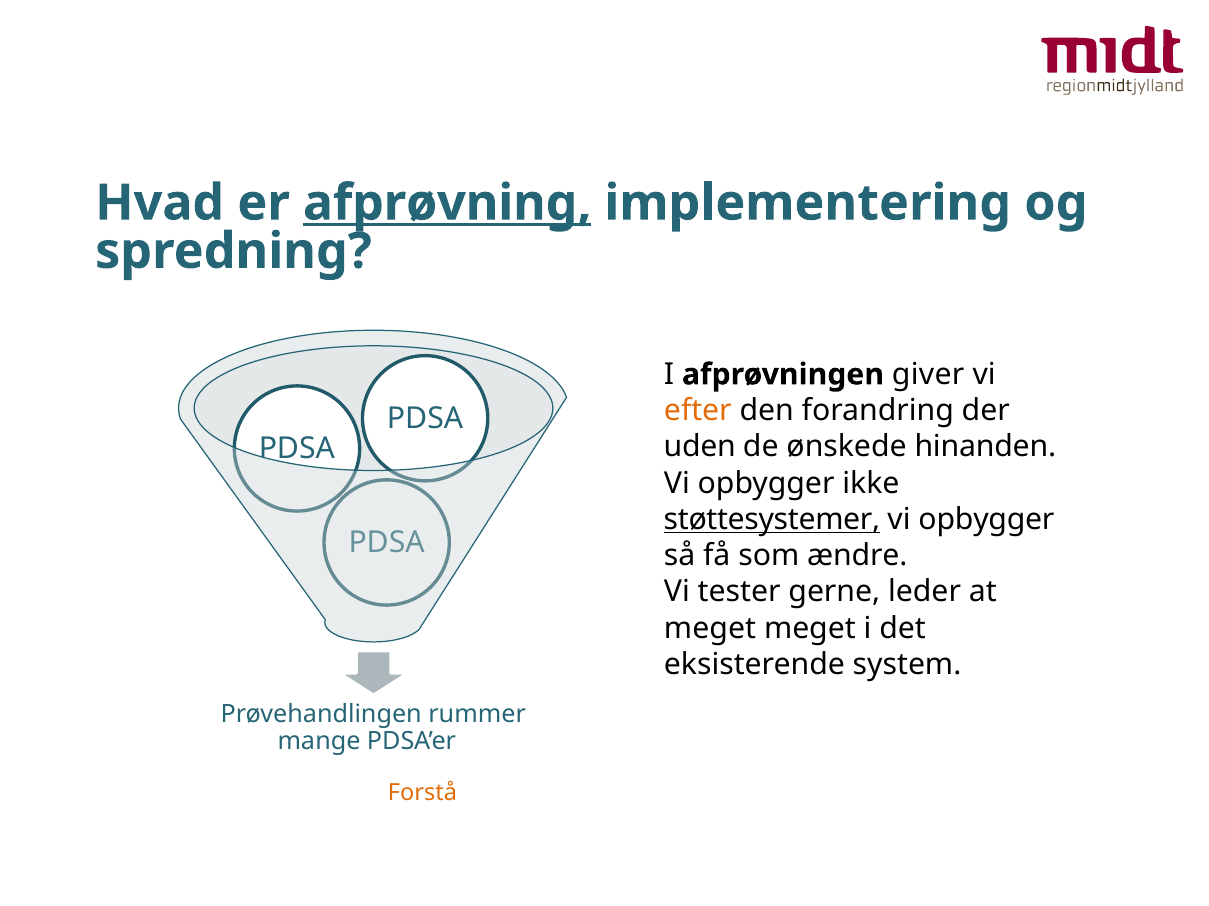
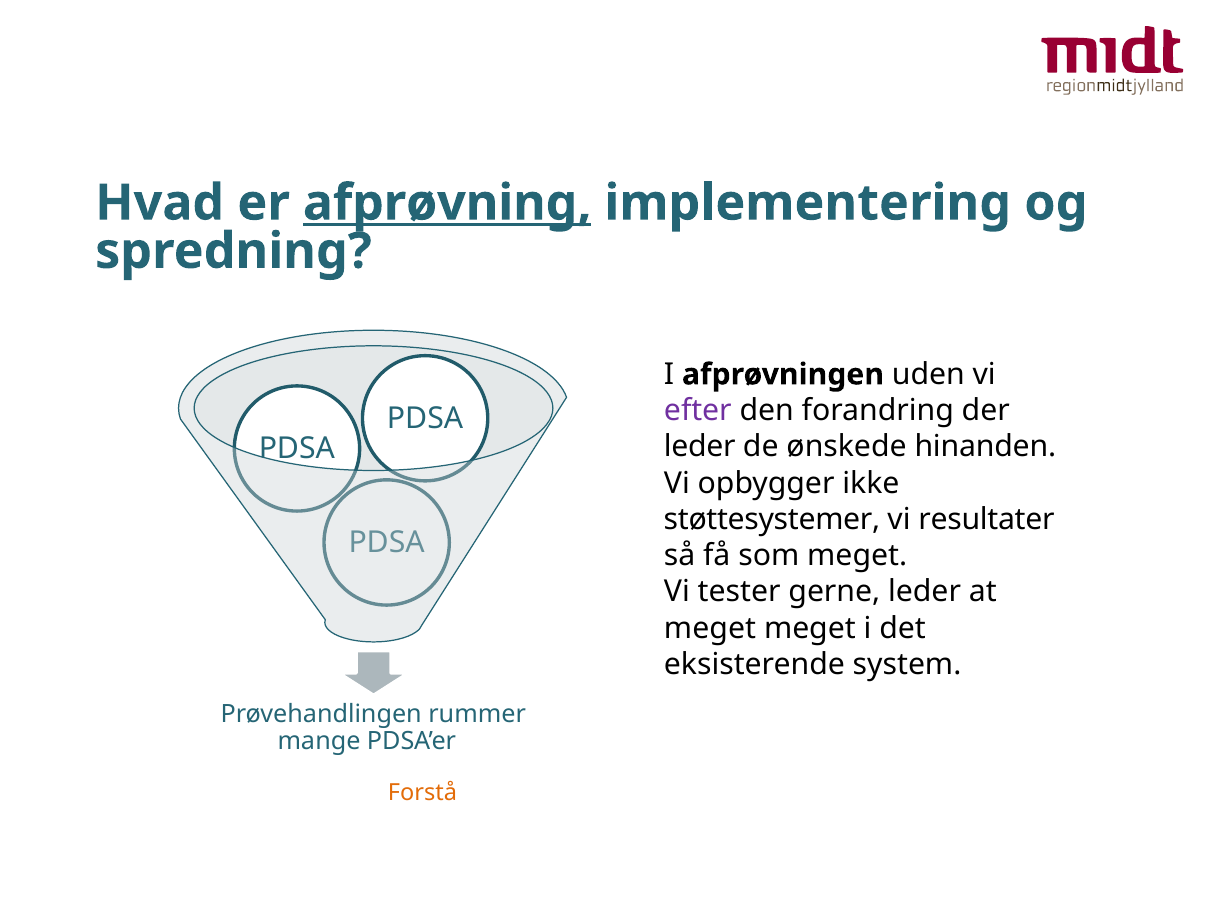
giver: giver -> uden
efter colour: orange -> purple
uden at (700, 447): uden -> leder
støttesystemer underline: present -> none
opbygger at (986, 520): opbygger -> resultater
som ændre: ændre -> meget
